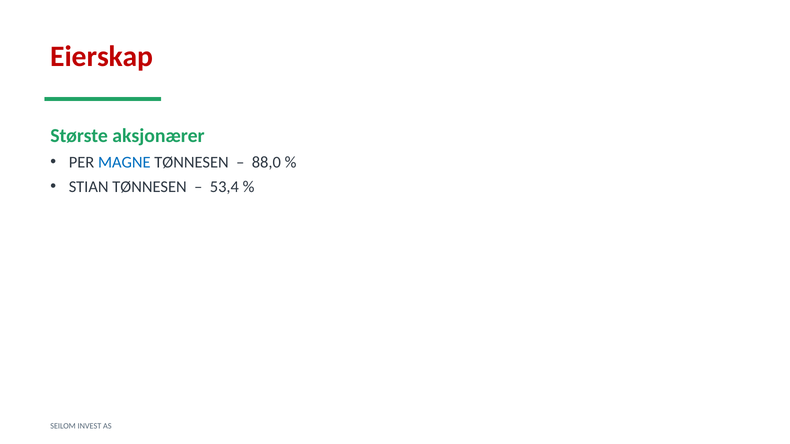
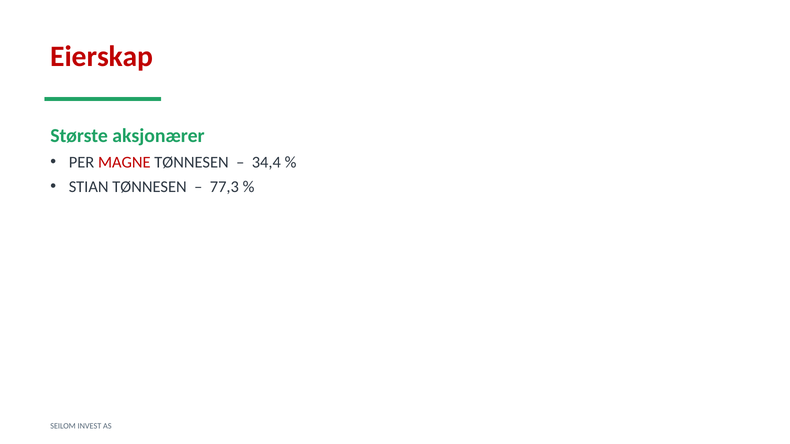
MAGNE colour: blue -> red
88,0: 88,0 -> 34,4
53,4: 53,4 -> 77,3
